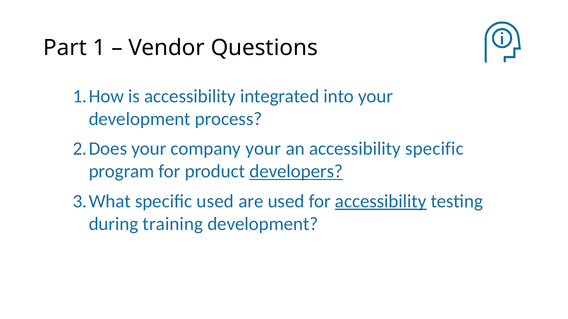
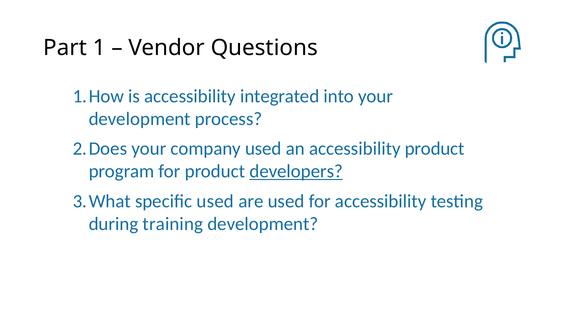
company your: your -> used
accessibility specific: specific -> product
accessibility at (381, 201) underline: present -> none
